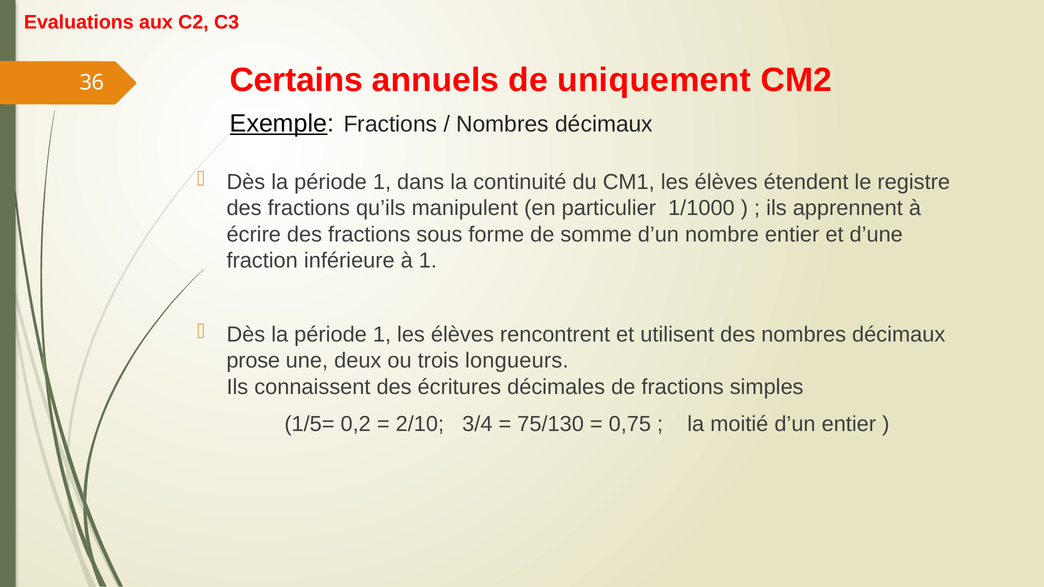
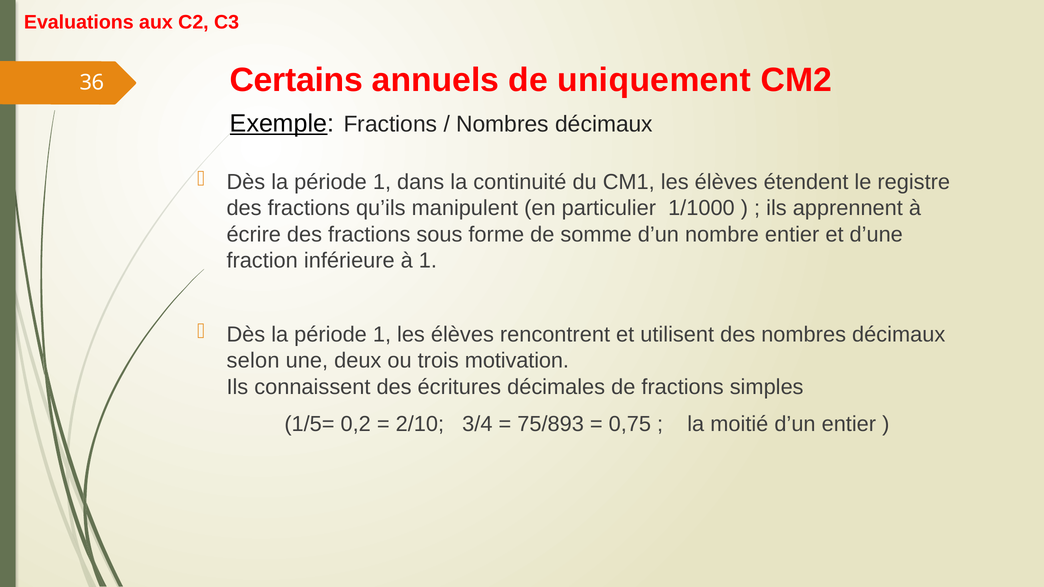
prose: prose -> selon
longueurs: longueurs -> motivation
75/130: 75/130 -> 75/893
